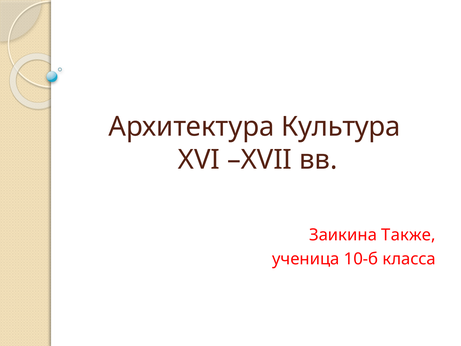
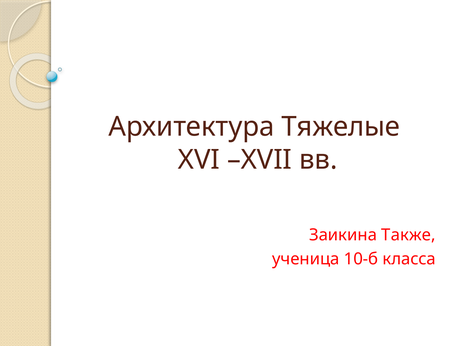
Культура: Культура -> Тяжелые
